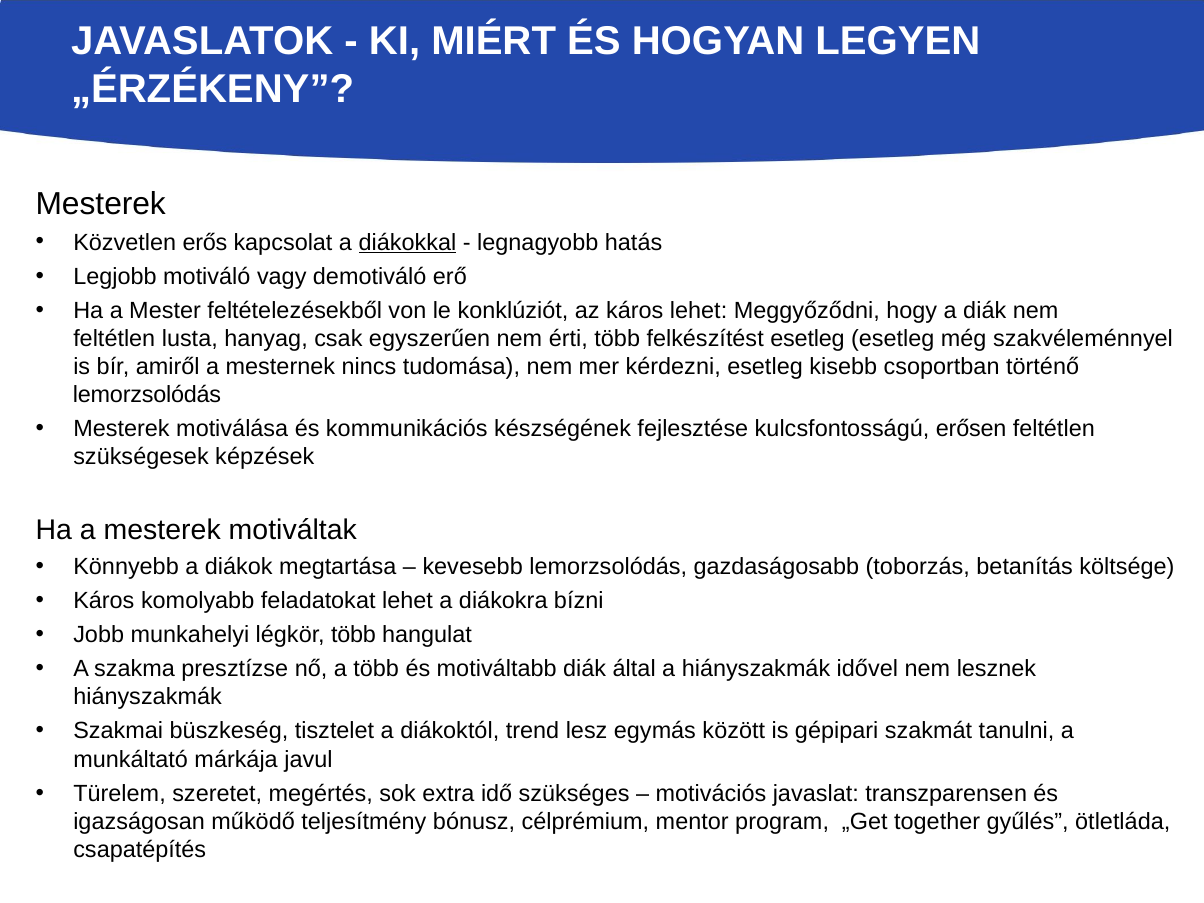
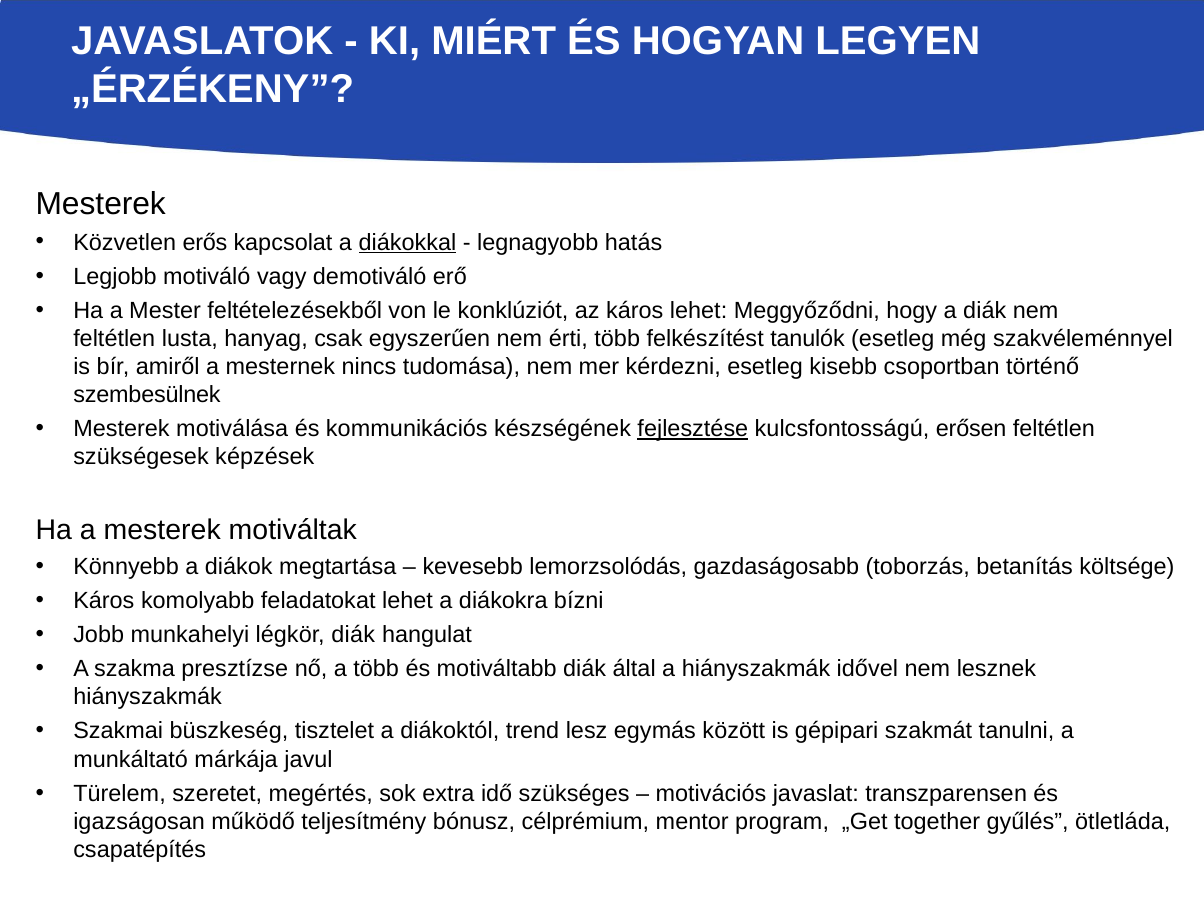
felkészítést esetleg: esetleg -> tanulók
lemorzsolódás at (147, 395): lemorzsolódás -> szembesülnek
fejlesztése underline: none -> present
légkör több: több -> diák
